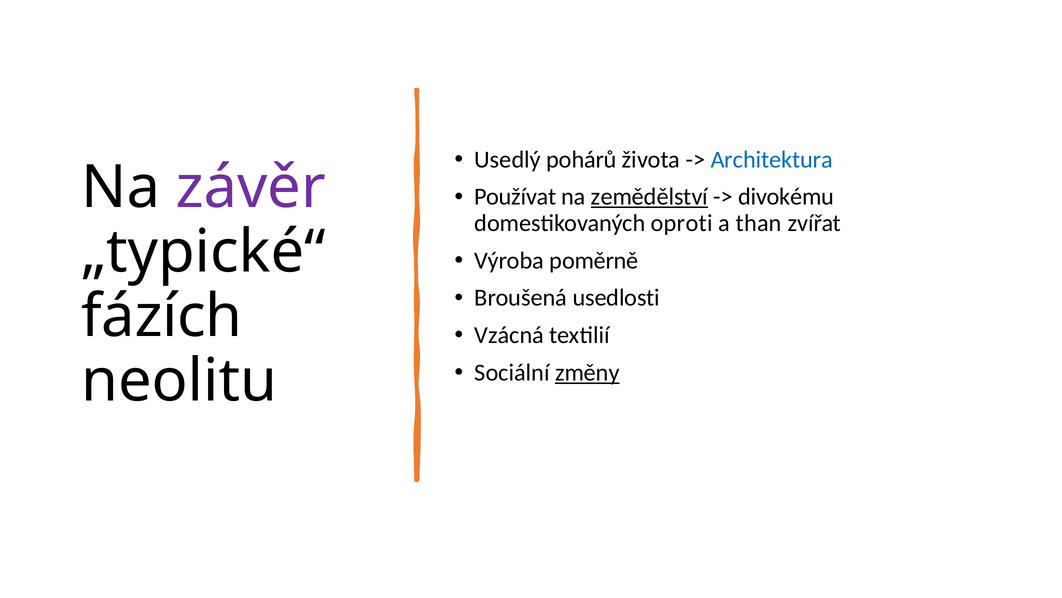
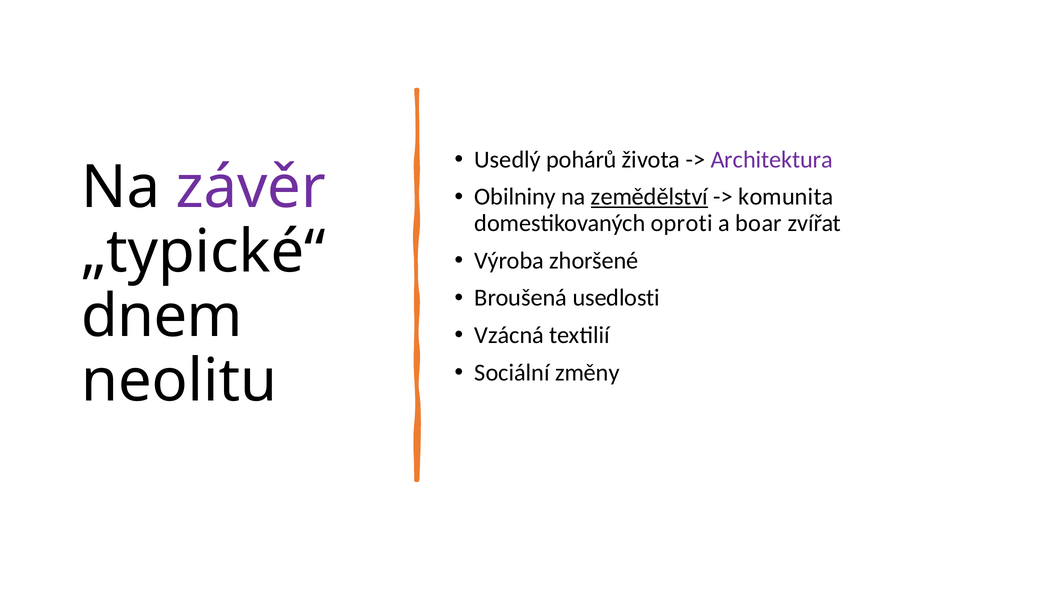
Architektura colour: blue -> purple
Používat: Používat -> Obilniny
divokému: divokému -> komunita
than: than -> boar
poměrně: poměrně -> zhoršené
fázích: fázích -> dnem
změny underline: present -> none
